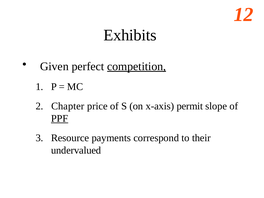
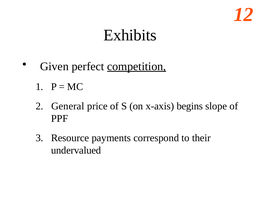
Chapter: Chapter -> General
permit: permit -> begins
PPF underline: present -> none
